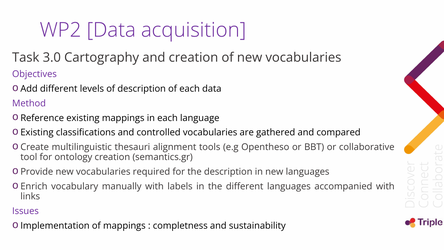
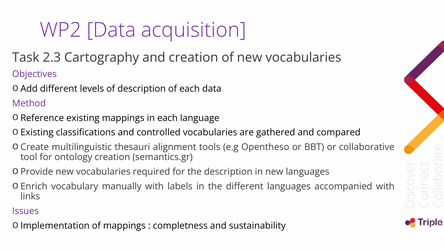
3.0: 3.0 -> 2.3
